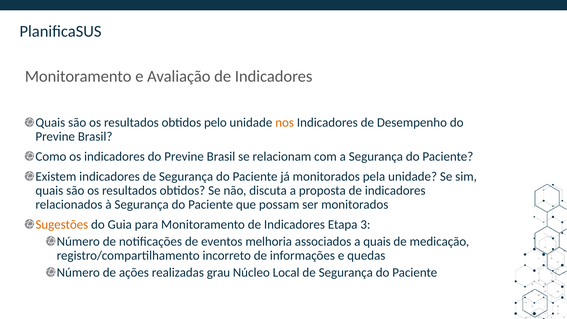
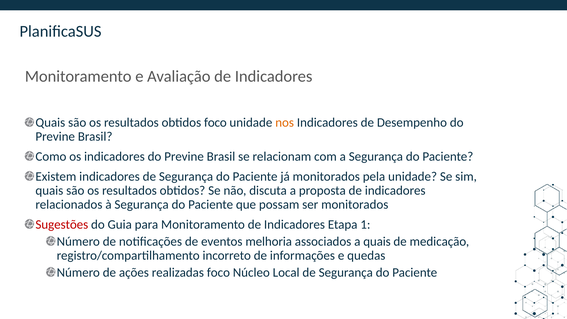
obtidos pelo: pelo -> foco
Sugestões colour: orange -> red
3: 3 -> 1
realizadas grau: grau -> foco
